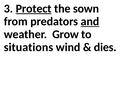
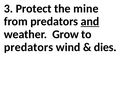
Protect underline: present -> none
sown: sown -> mine
situations at (28, 47): situations -> predators
